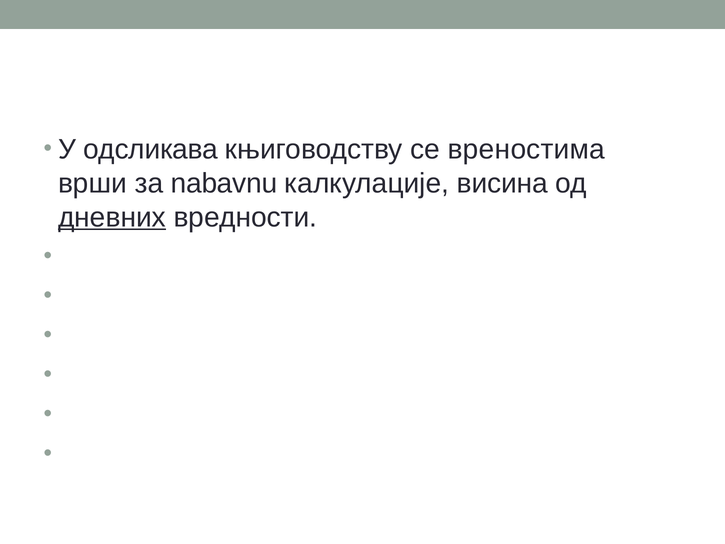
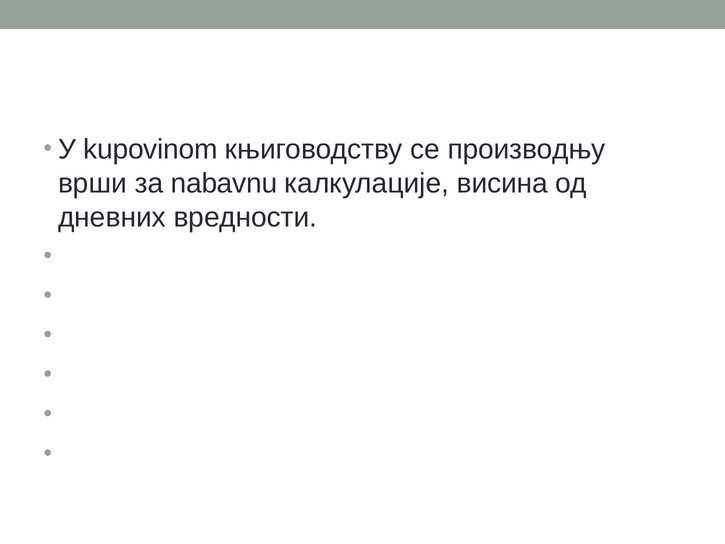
одсликава: одсликава -> kupovinom
вреностима: вреностима -> производњу
дневних underline: present -> none
